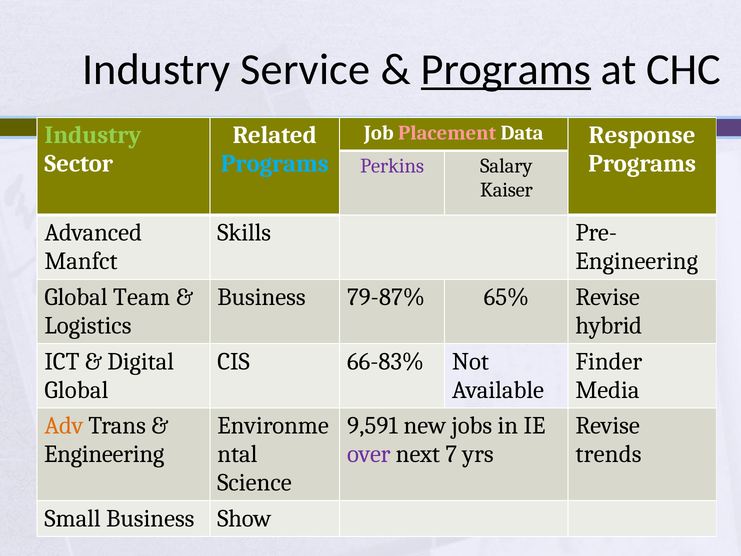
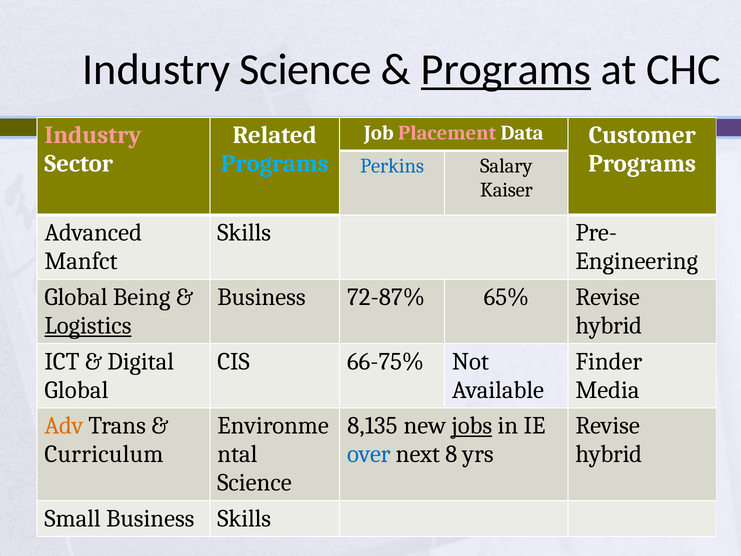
Industry Service: Service -> Science
Response: Response -> Customer
Industry at (93, 135) colour: light green -> pink
Perkins colour: purple -> blue
Team: Team -> Being
79-87%: 79-87% -> 72-87%
Logistics underline: none -> present
66-83%: 66-83% -> 66-75%
9,591: 9,591 -> 8,135
jobs underline: none -> present
Engineering at (104, 454): Engineering -> Curriculum
over colour: purple -> blue
7: 7 -> 8
trends at (609, 454): trends -> hybrid
Business Show: Show -> Skills
